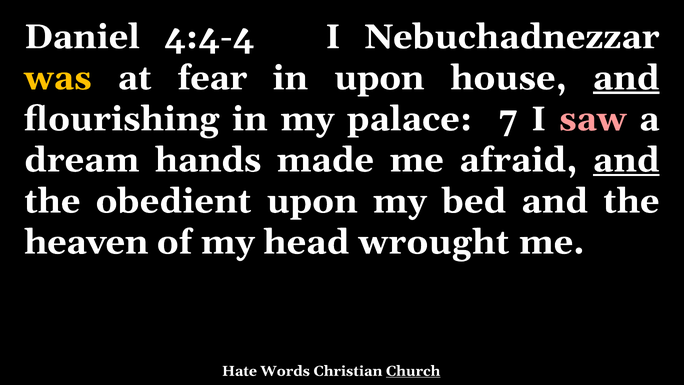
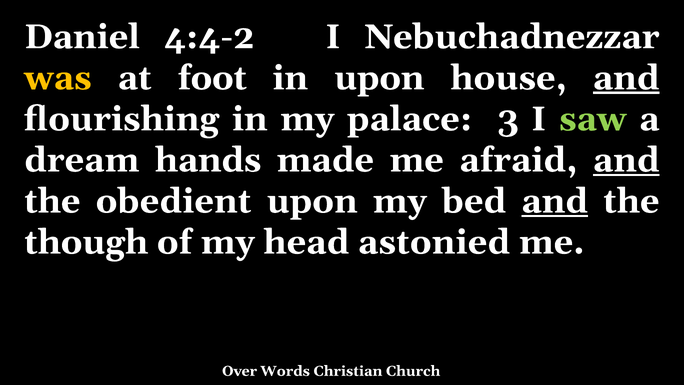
4:4-4: 4:4-4 -> 4:4-2
fear: fear -> foot
7: 7 -> 3
saw colour: pink -> light green
and at (555, 201) underline: none -> present
heaven: heaven -> though
wrought: wrought -> astonied
Hate: Hate -> Over
Church underline: present -> none
